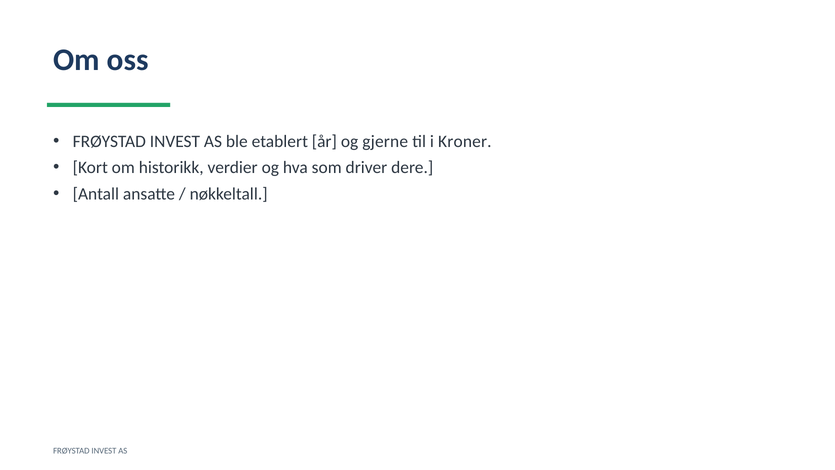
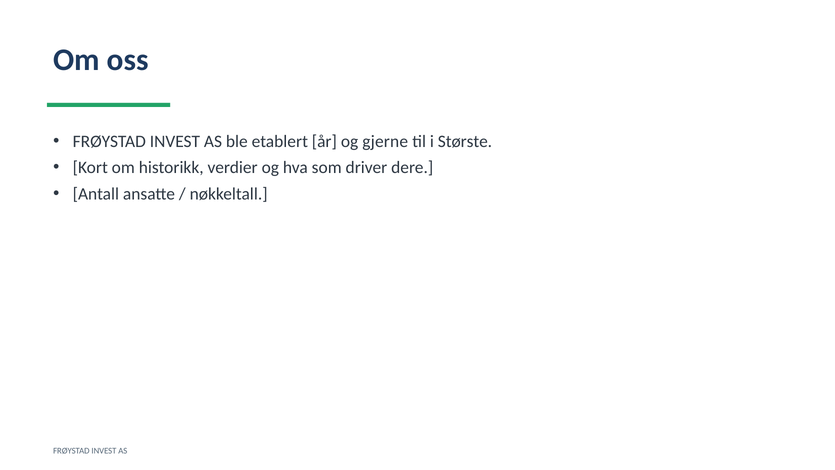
Kroner: Kroner -> Største
